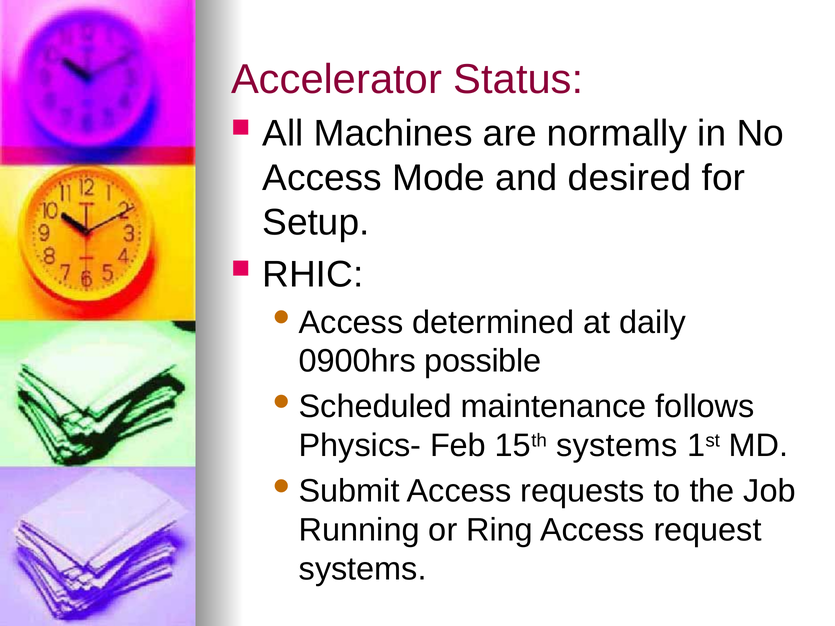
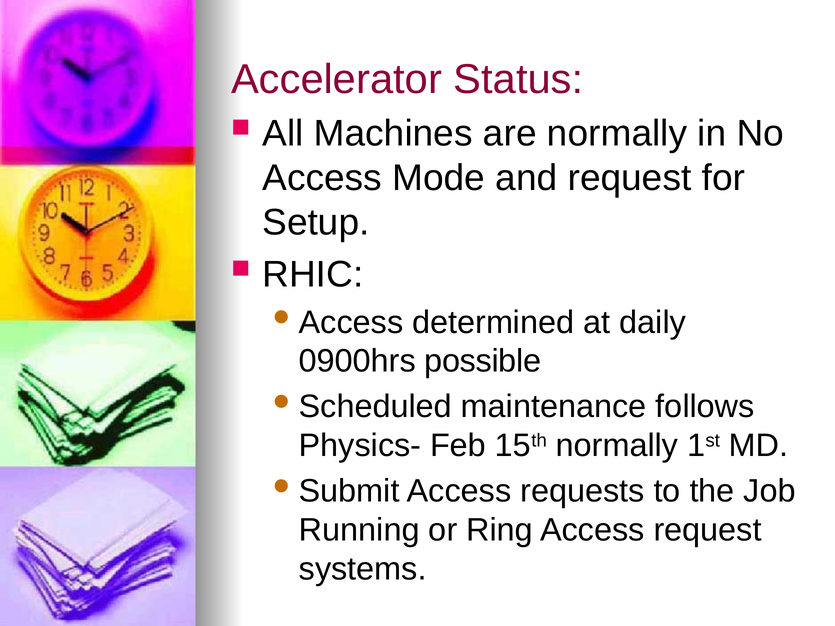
and desired: desired -> request
15th systems: systems -> normally
